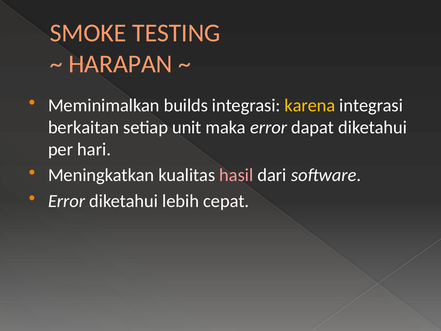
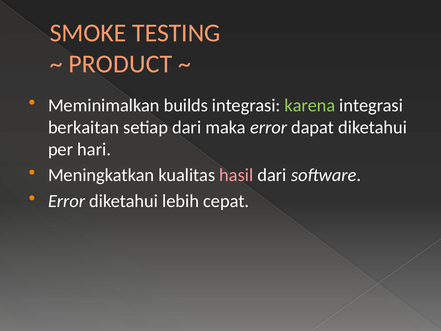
HARAPAN: HARAPAN -> PRODUCT
karena colour: yellow -> light green
setiap unit: unit -> dari
